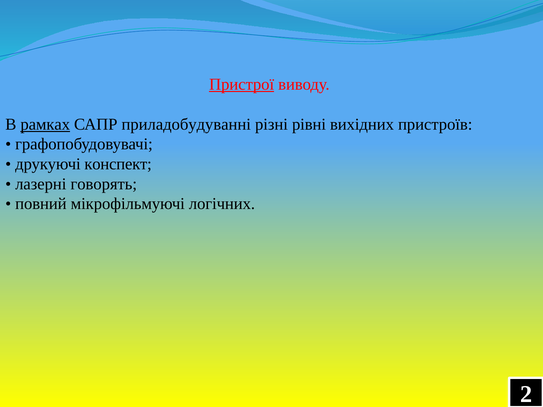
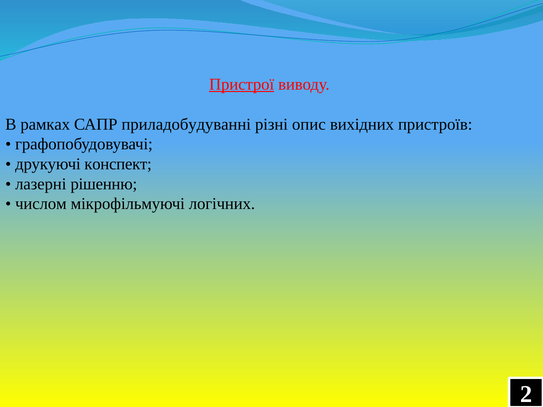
рамках underline: present -> none
рівні: рівні -> опис
говорять: говорять -> рішенню
повний: повний -> числом
